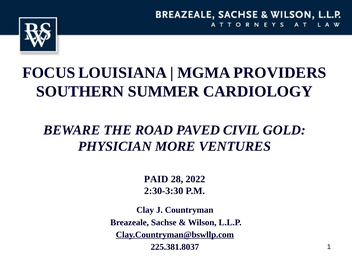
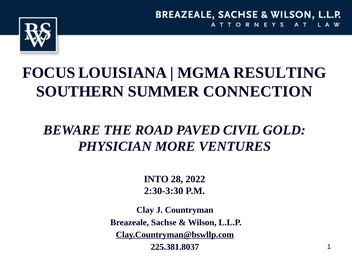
PROVIDERS: PROVIDERS -> RESULTING
CARDIOLOGY: CARDIOLOGY -> CONNECTION
PAID: PAID -> INTO
